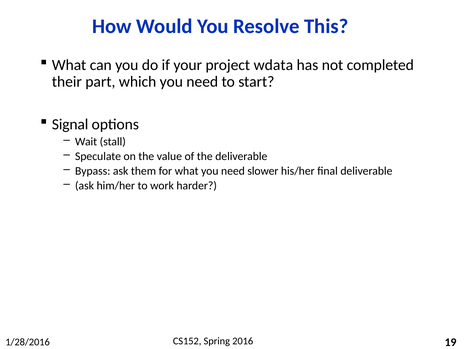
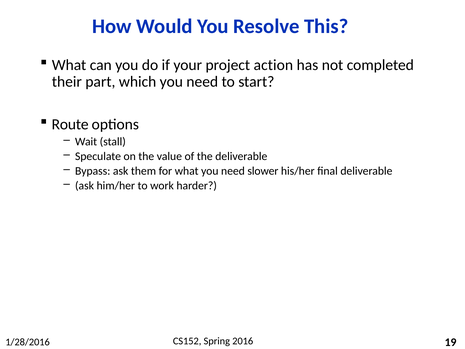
wdata: wdata -> action
Signal: Signal -> Route
